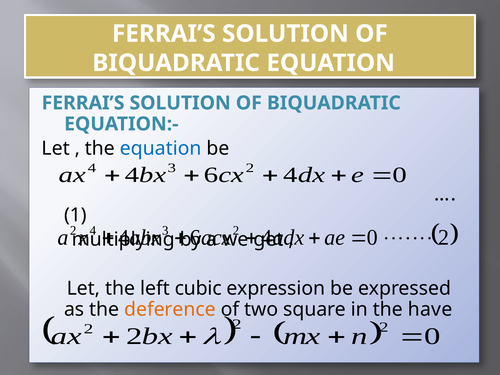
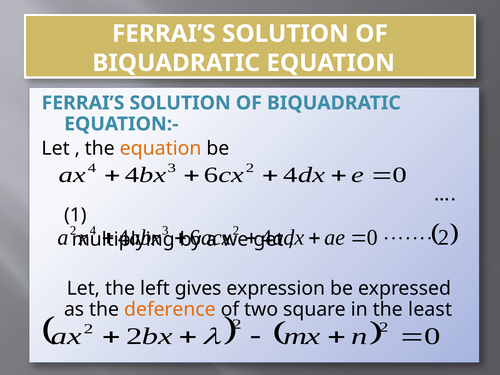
equation at (161, 149) colour: blue -> orange
cubic: cubic -> gives
have: have -> least
